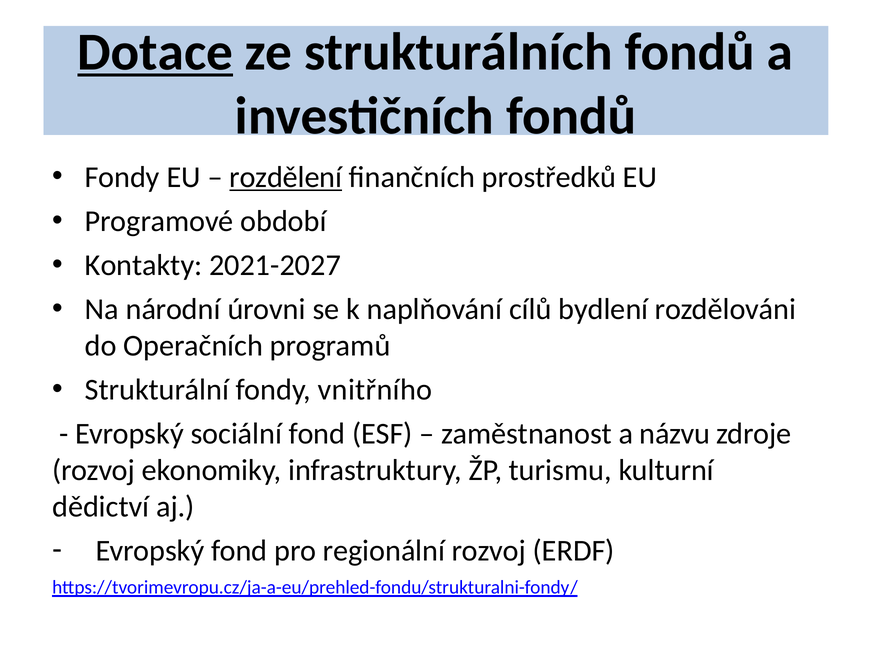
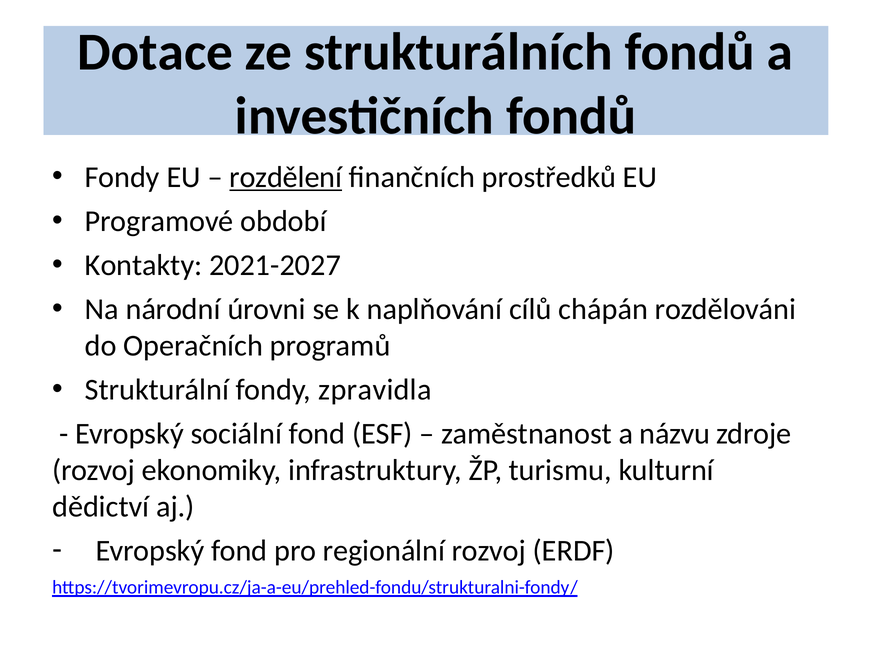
Dotace underline: present -> none
bydlení: bydlení -> chápán
vnitřního: vnitřního -> zpravidla
